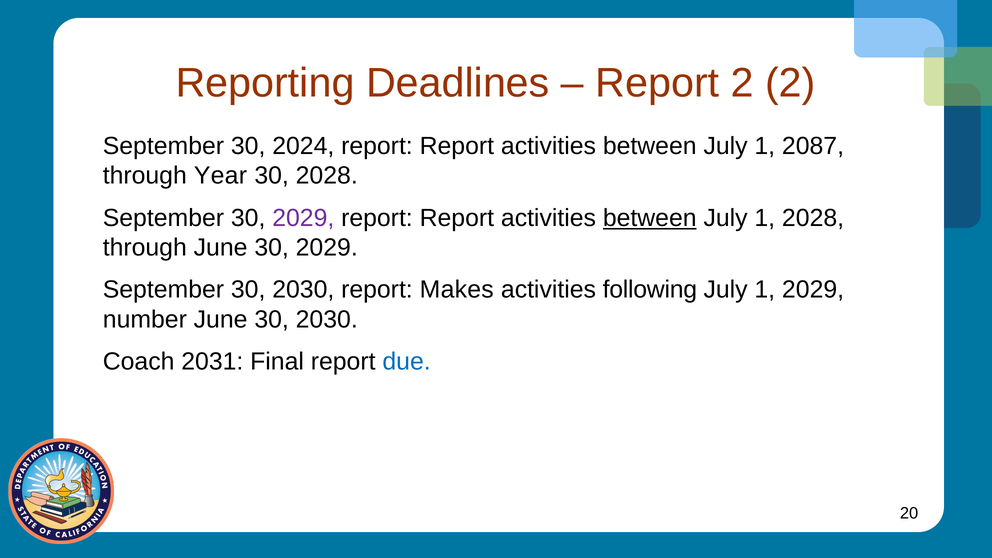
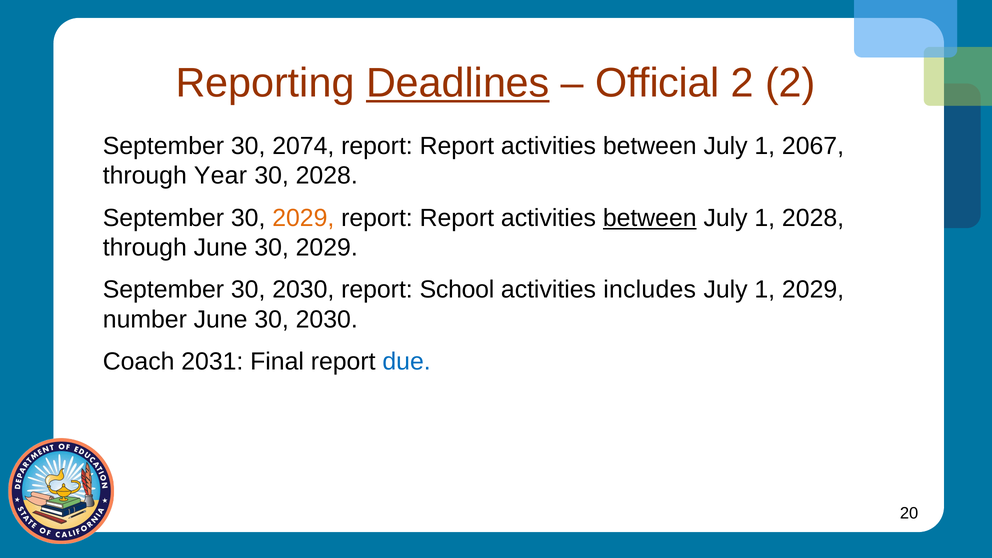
Deadlines underline: none -> present
Report at (657, 83): Report -> Official
2024: 2024 -> 2074
2087: 2087 -> 2067
2029 at (303, 218) colour: purple -> orange
Makes: Makes -> School
following: following -> includes
